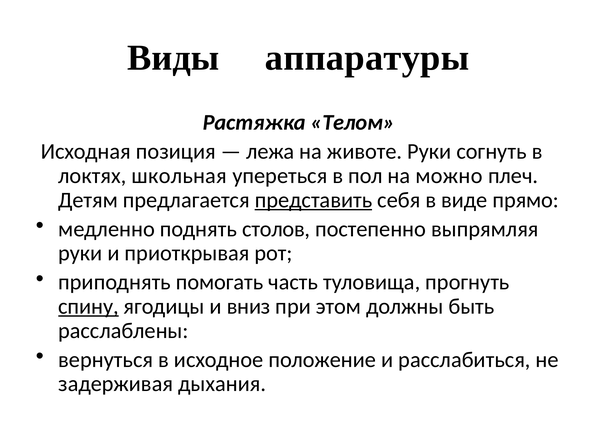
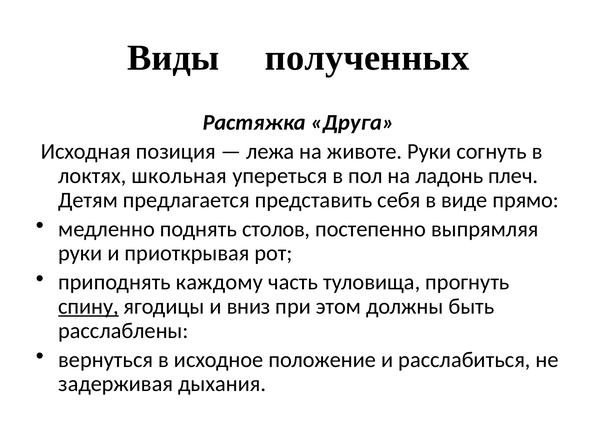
аппаратуры: аппаратуры -> полученных
Телом: Телом -> Друга
можно: можно -> ладонь
представить underline: present -> none
помогать: помогать -> каждому
